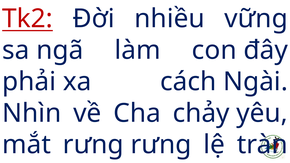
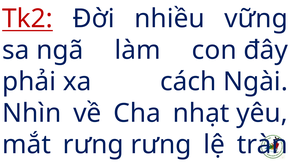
chảy: chảy -> nhạt
